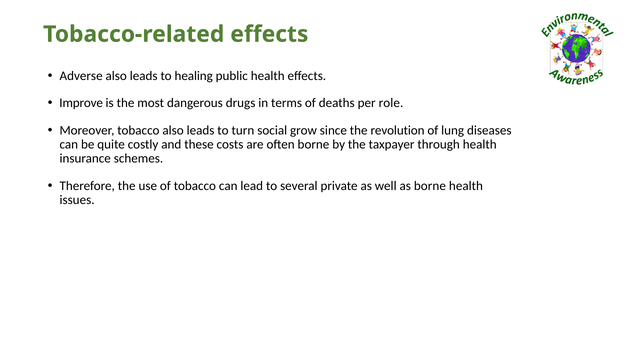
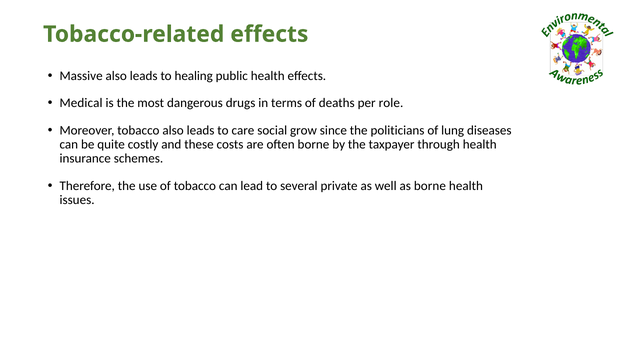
Adverse: Adverse -> Massive
Improve: Improve -> Medical
turn: turn -> care
revolution: revolution -> politicians
